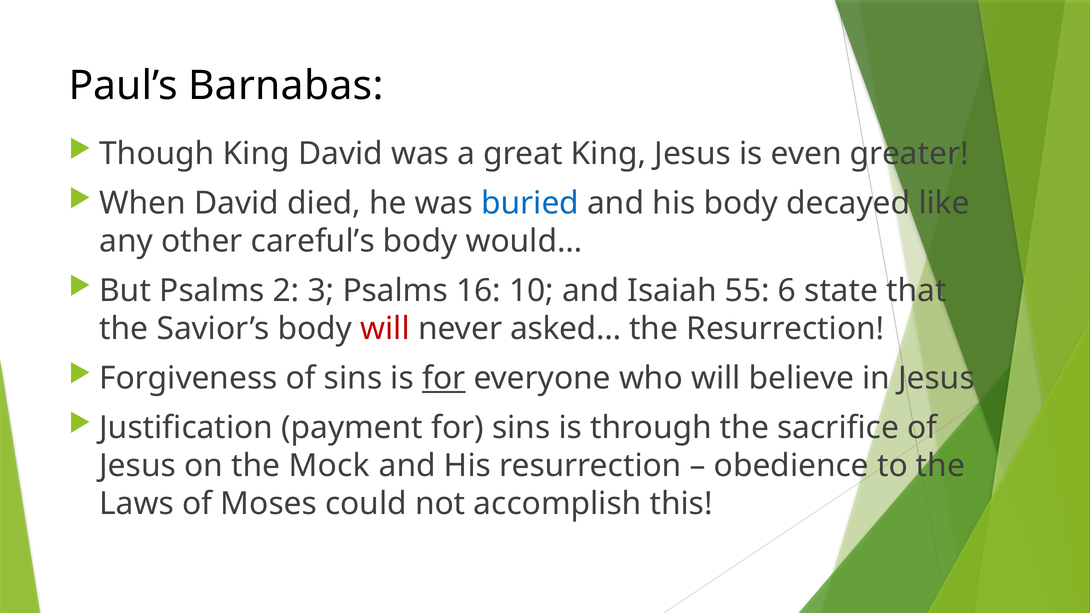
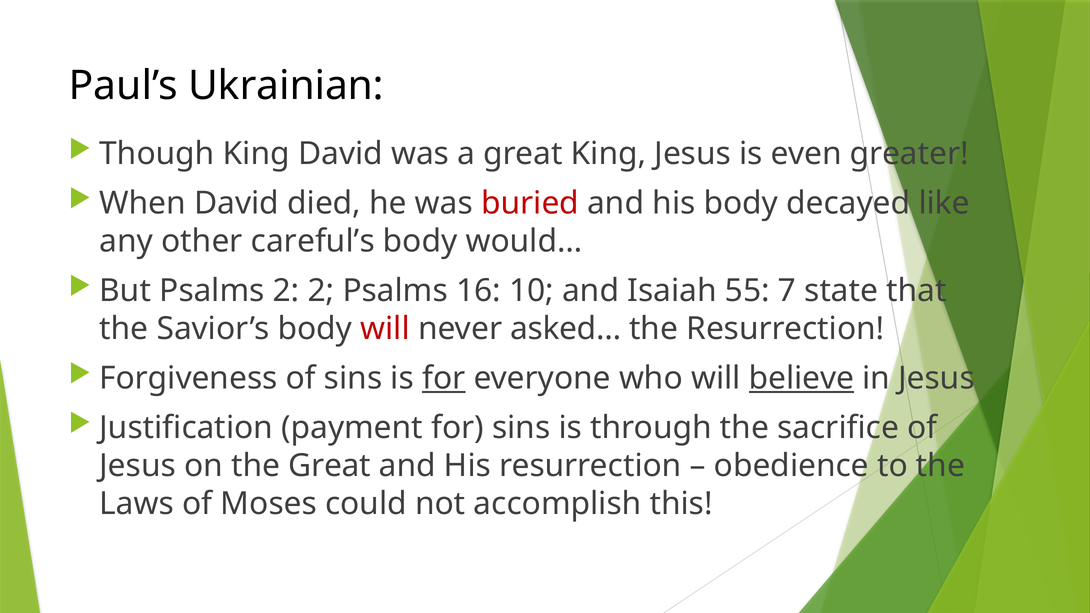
Barnabas: Barnabas -> Ukrainian
buried colour: blue -> red
2 3: 3 -> 2
6: 6 -> 7
believe underline: none -> present
the Mock: Mock -> Great
